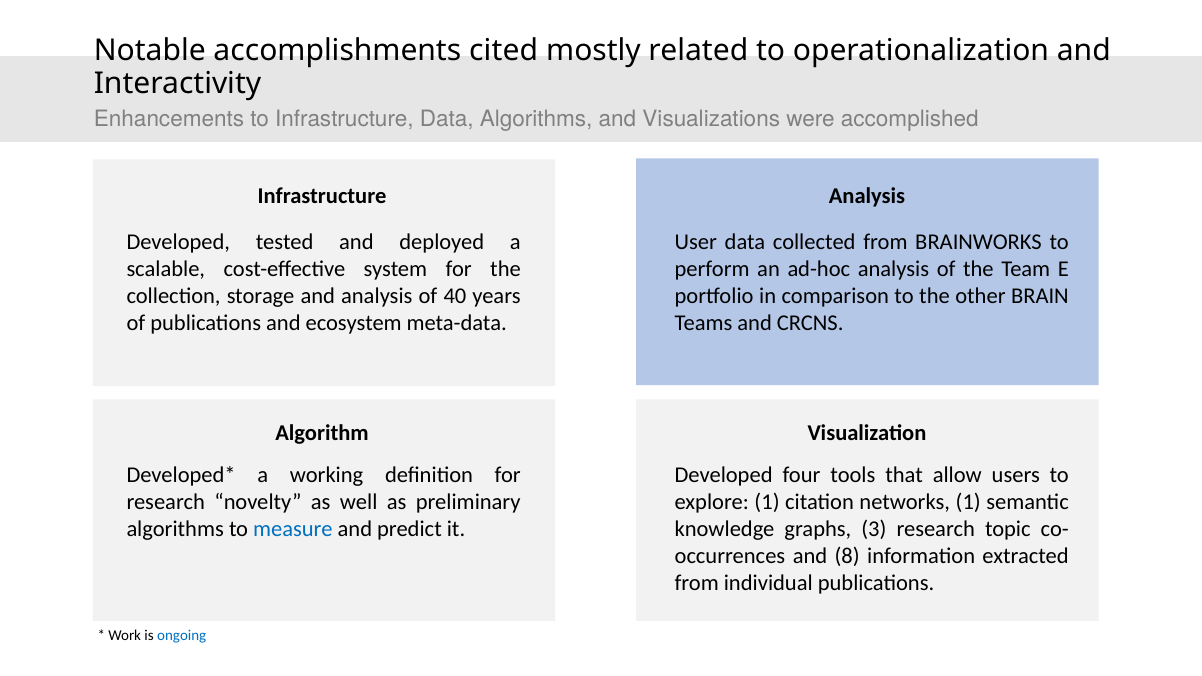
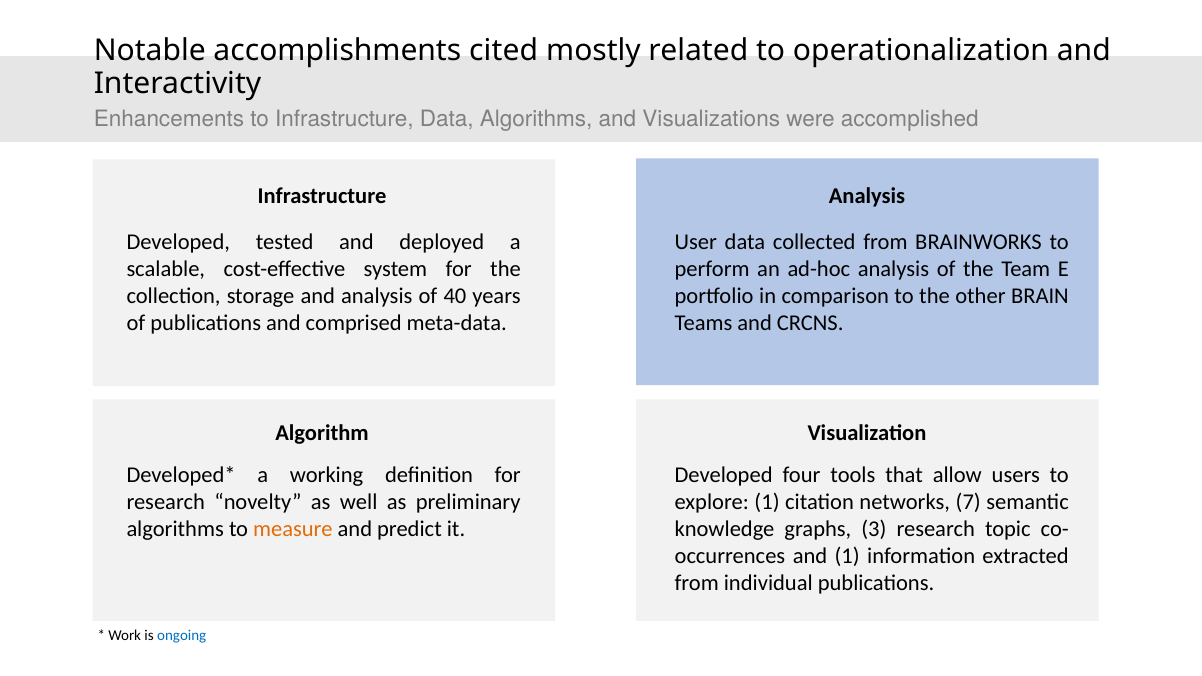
ecosystem: ecosystem -> comprised
networks 1: 1 -> 7
measure colour: blue -> orange
and 8: 8 -> 1
